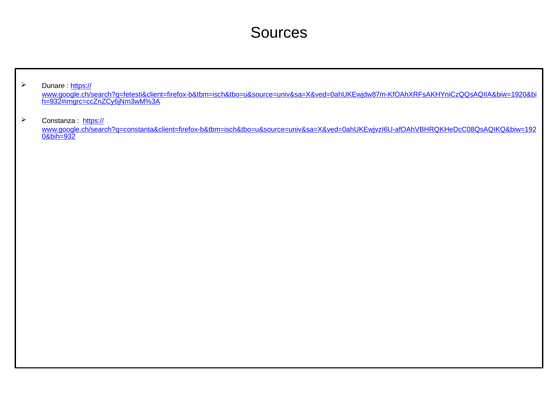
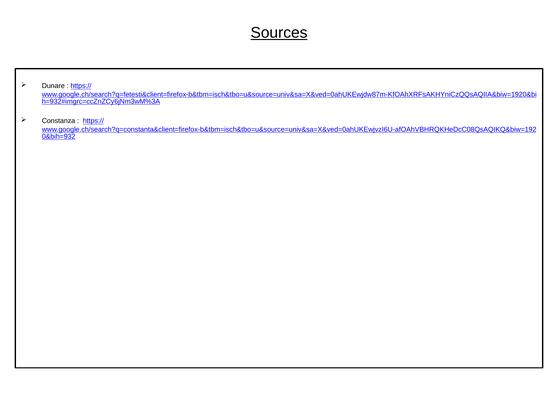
Sources underline: none -> present
